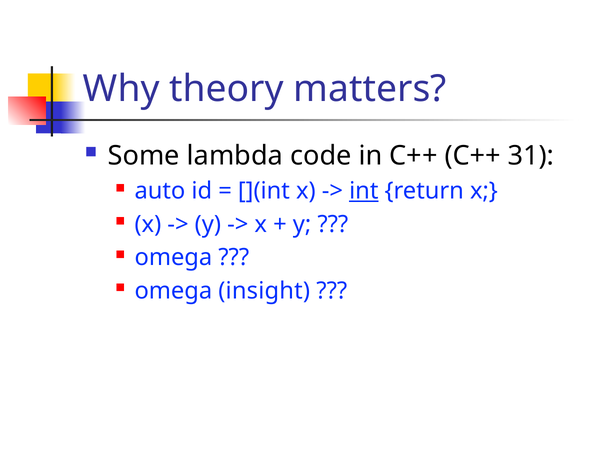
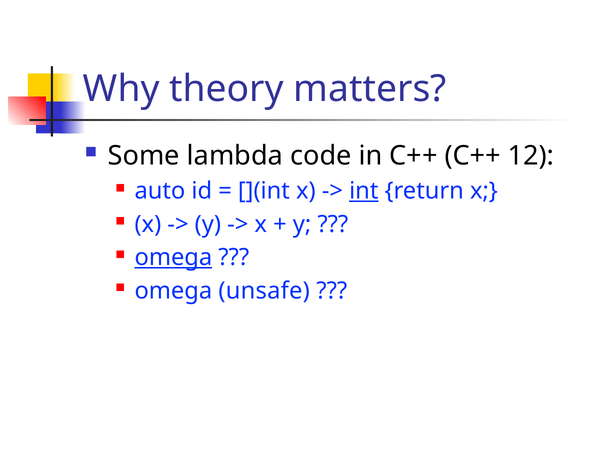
31: 31 -> 12
omega at (173, 257) underline: none -> present
insight: insight -> unsafe
